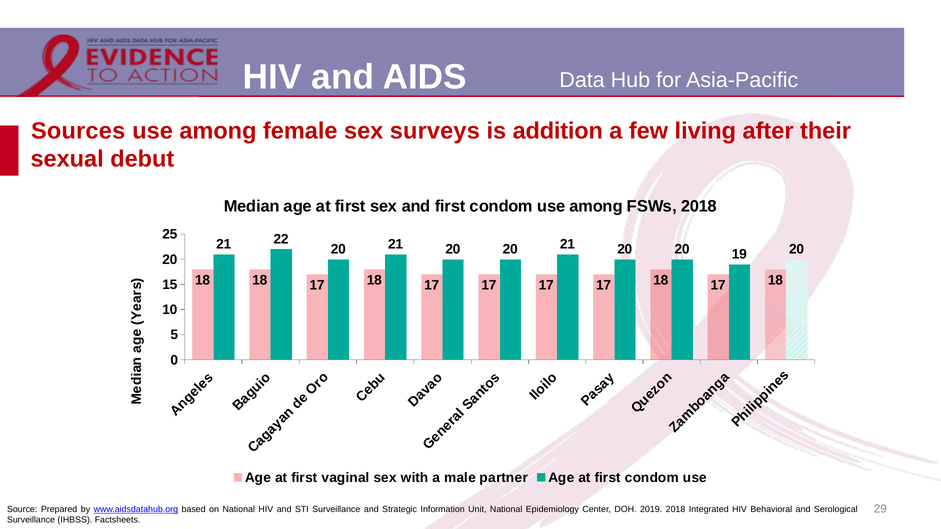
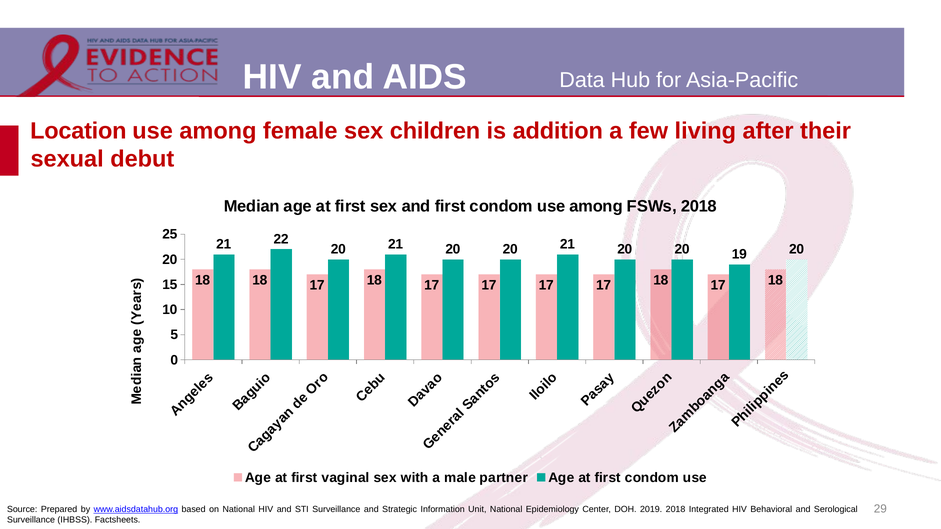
Sources: Sources -> Location
surveys: surveys -> children
